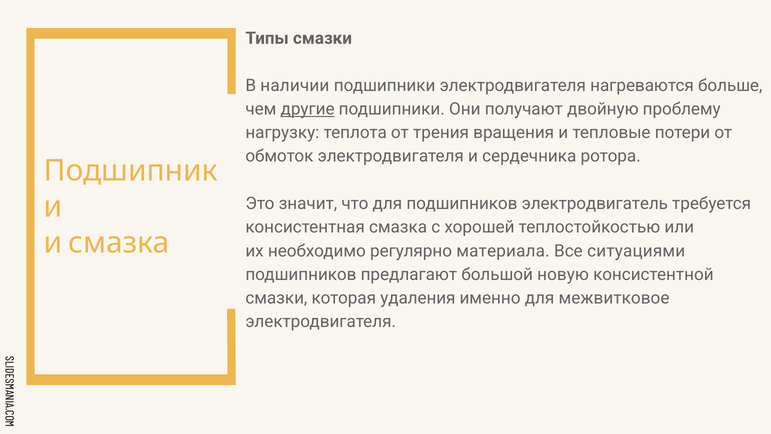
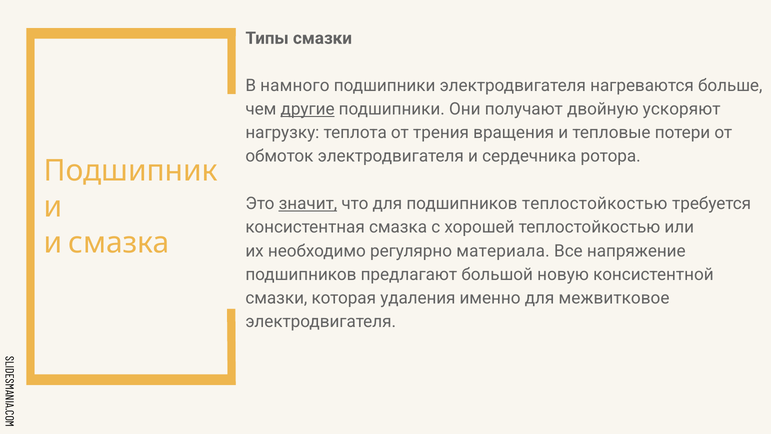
наличии: наличии -> намного
проблему: проблему -> ускоряют
значит underline: none -> present
подшипников электродвигатель: электродвигатель -> теплостойкостью
ситуациями: ситуациями -> напряжение
